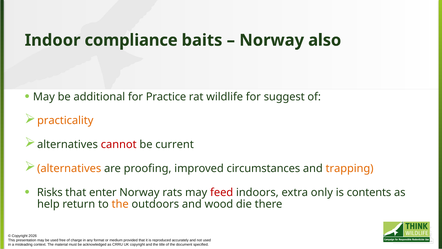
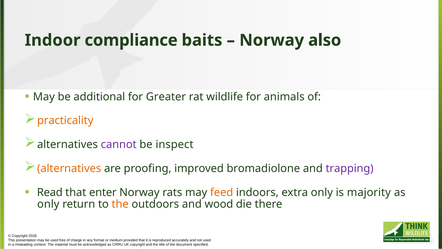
Practice: Practice -> Greater
suggest: suggest -> animals
cannot colour: red -> purple
current: current -> inspect
circumstances: circumstances -> bromadiolone
trapping colour: orange -> purple
Risks: Risks -> Read
feed colour: red -> orange
contents: contents -> majority
help at (48, 204): help -> only
